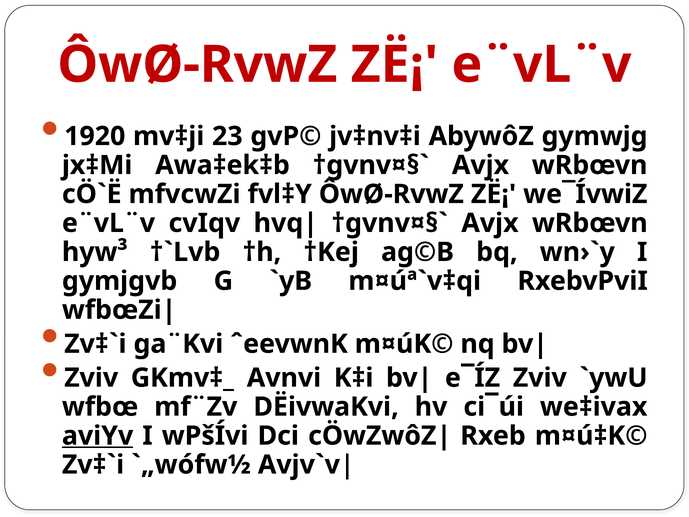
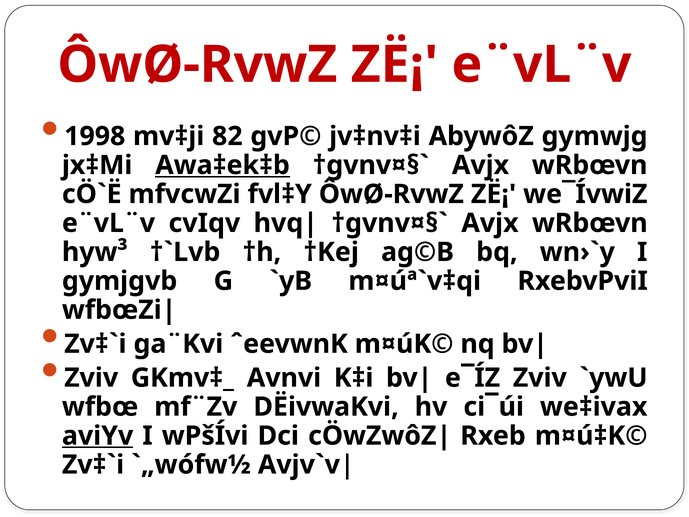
1920: 1920 -> 1998
23: 23 -> 82
Awa‡ek‡b underline: none -> present
